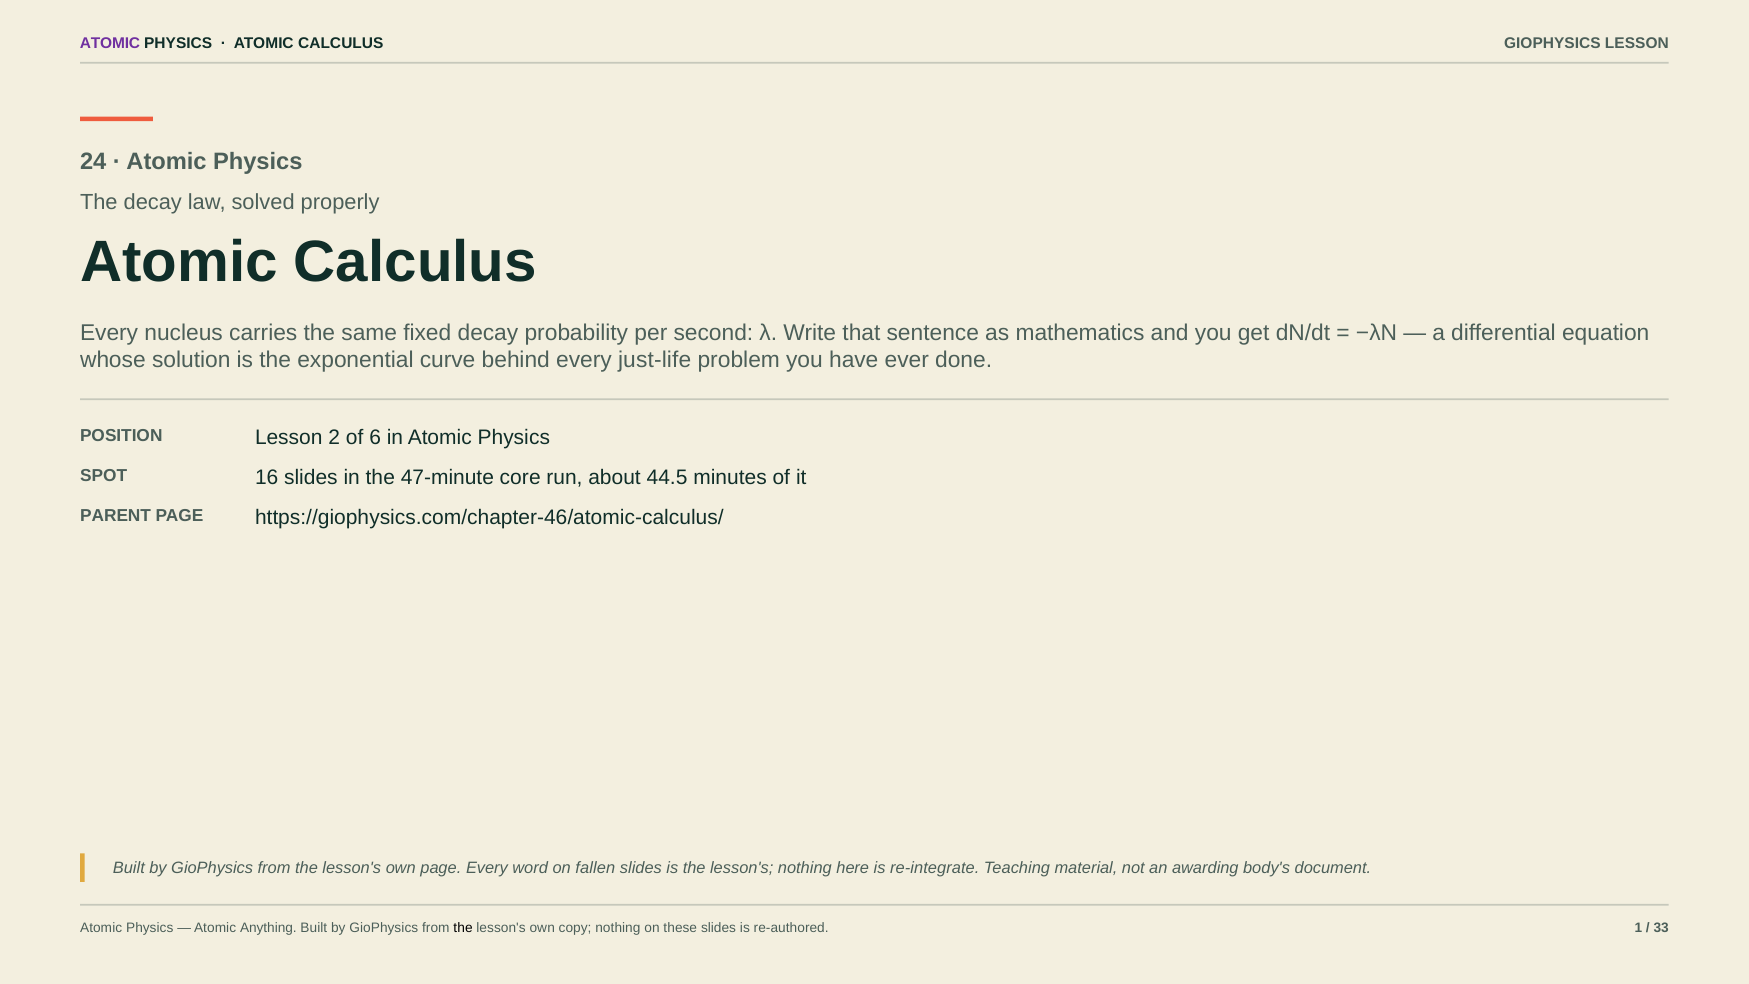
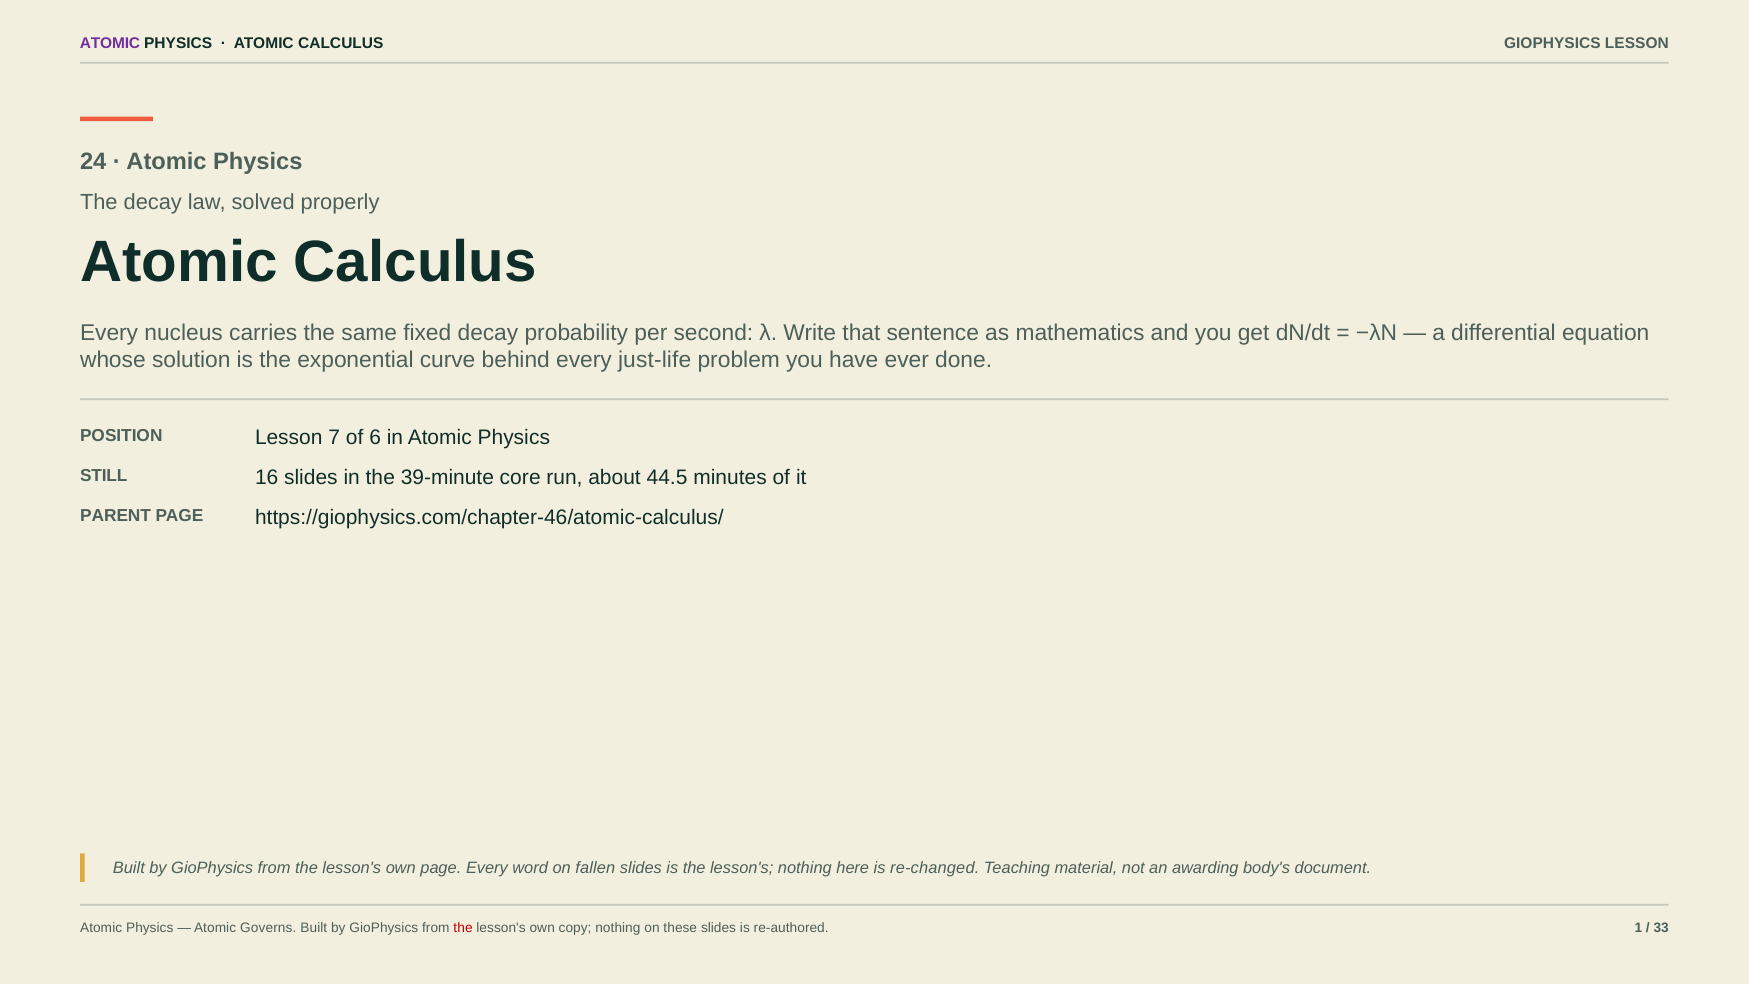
2: 2 -> 7
SPOT: SPOT -> STILL
47-minute: 47-minute -> 39-minute
re-integrate: re-integrate -> re-changed
Anything: Anything -> Governs
the at (463, 927) colour: black -> red
